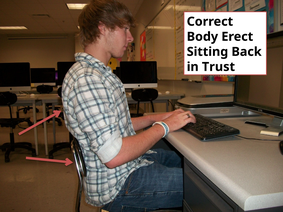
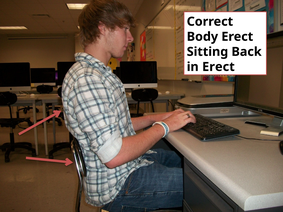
in Trust: Trust -> Erect
